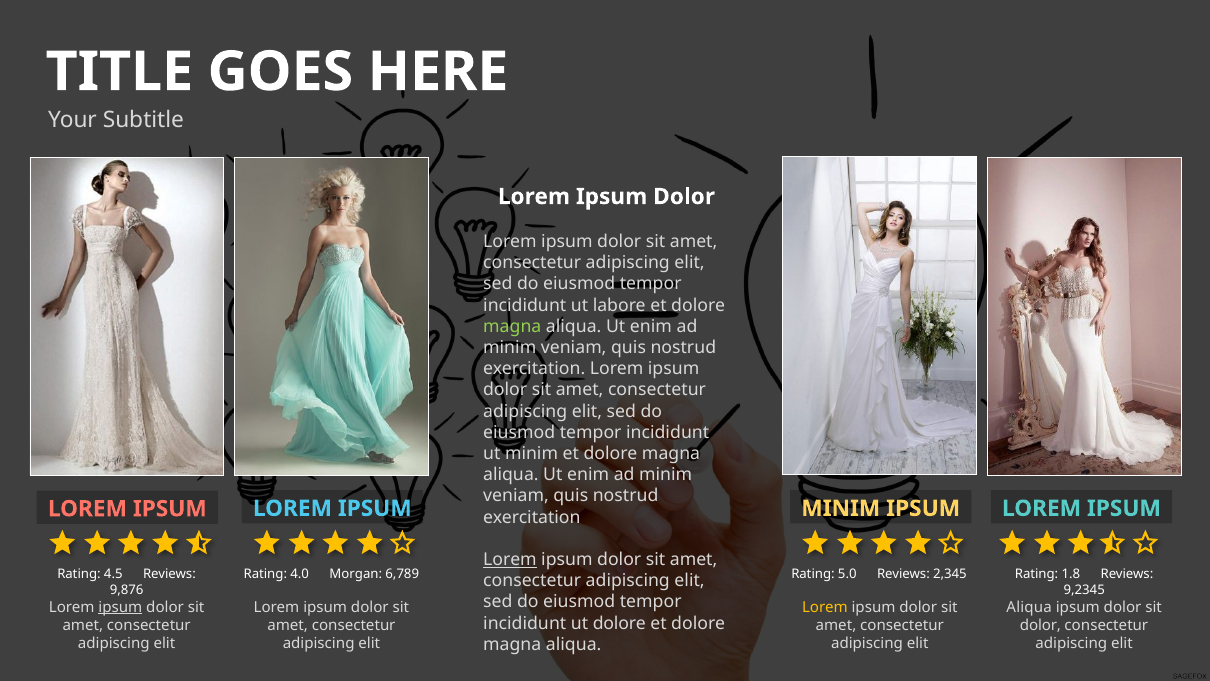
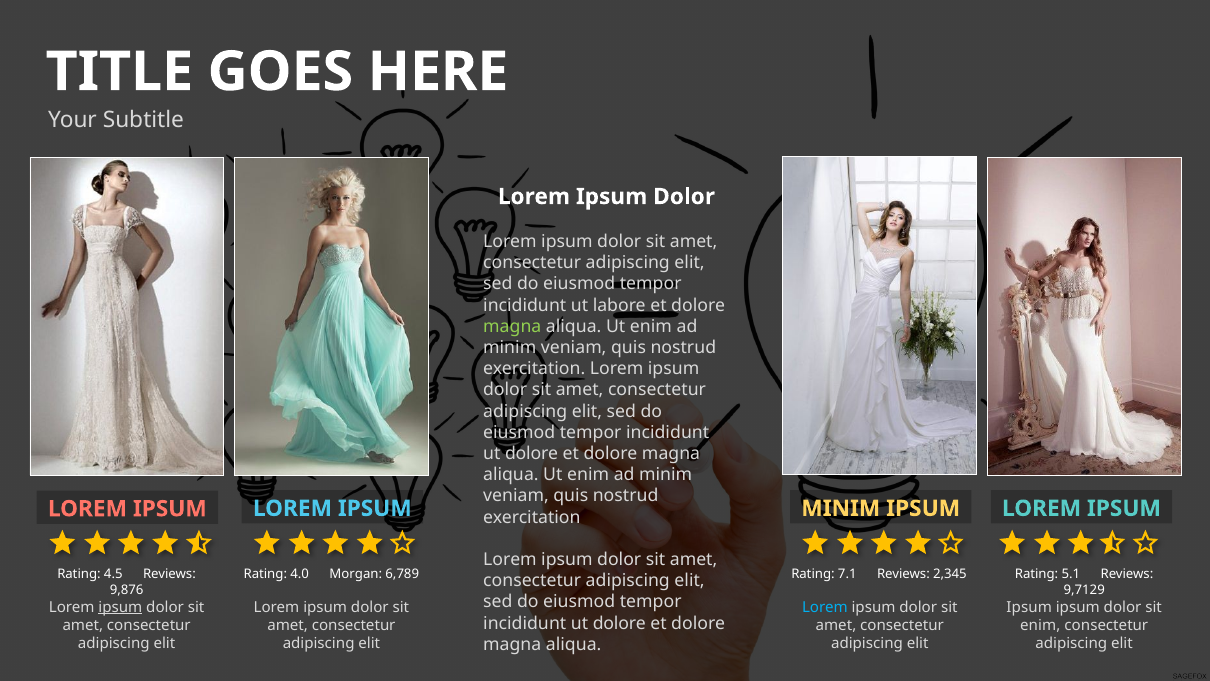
minim at (532, 453): minim -> dolore
Lorem at (510, 559) underline: present -> none
5.0: 5.0 -> 7.1
1.8: 1.8 -> 5.1
9,2345: 9,2345 -> 9,7129
Lorem at (825, 607) colour: yellow -> light blue
Aliqua at (1029, 607): Aliqua -> Ipsum
dolor at (1040, 625): dolor -> enim
